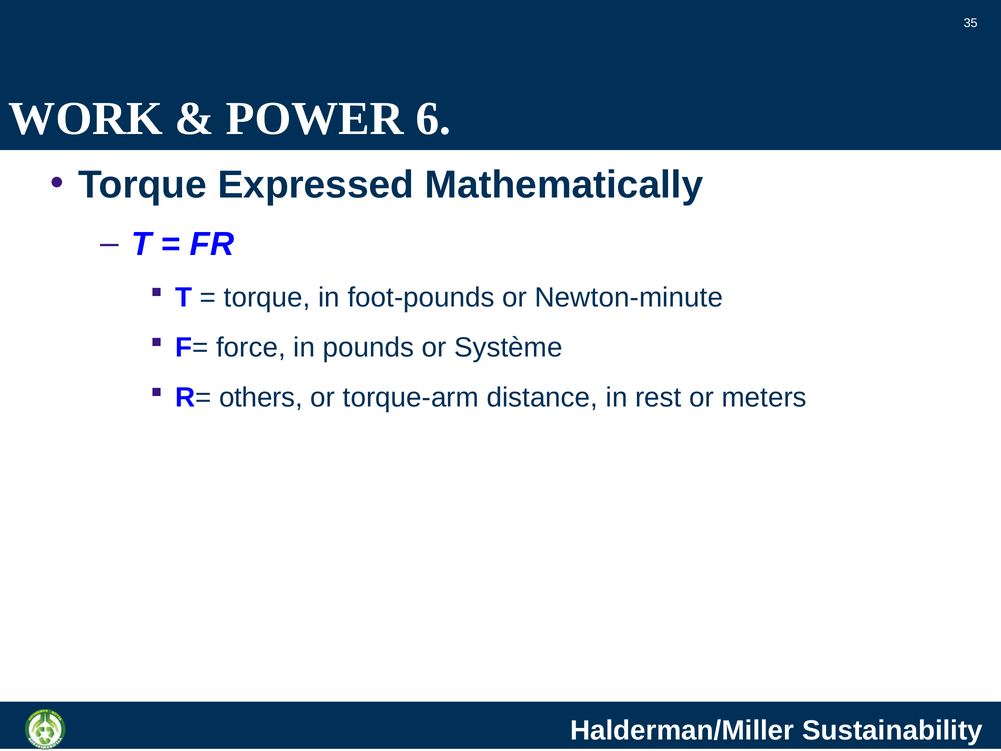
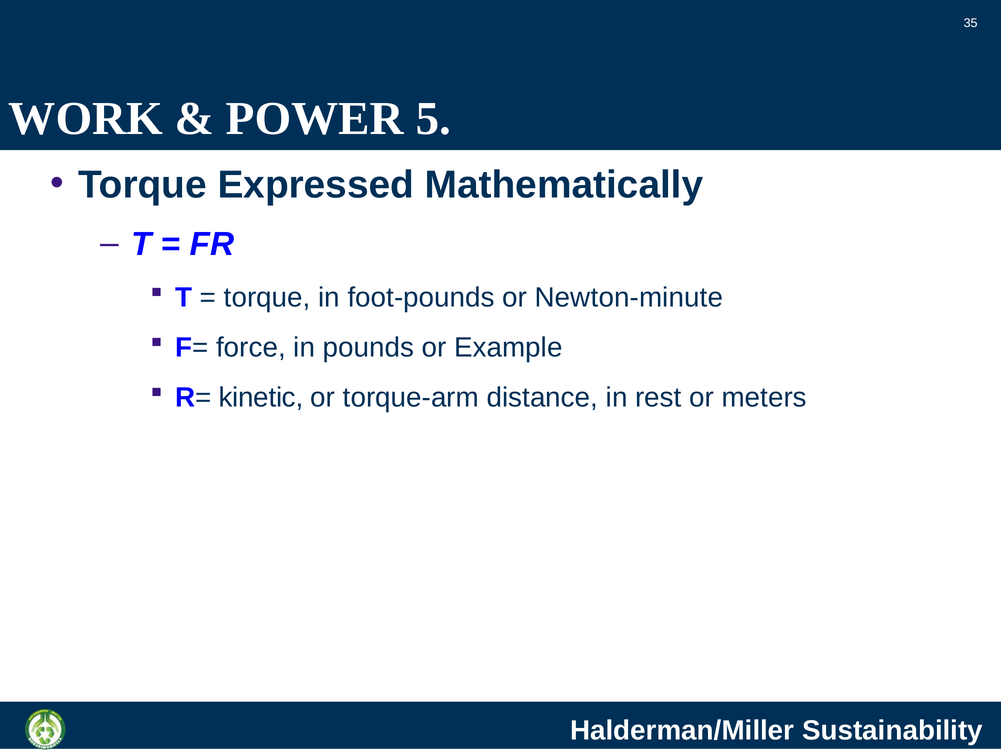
6: 6 -> 5
Système: Système -> Example
others: others -> kinetic
